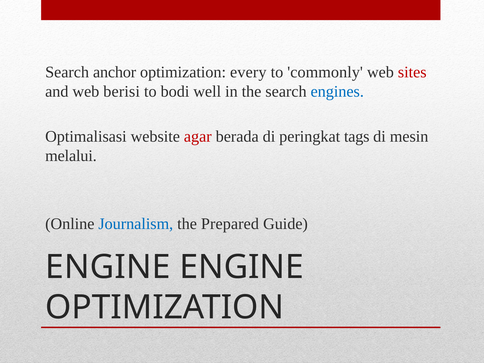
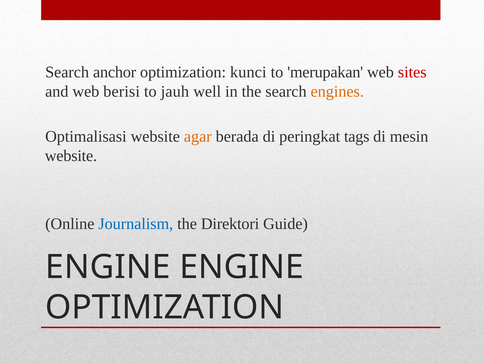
every: every -> kunci
commonly: commonly -> merupakan
bodi: bodi -> jauh
engines colour: blue -> orange
agar colour: red -> orange
melalui at (71, 156): melalui -> website
Prepared: Prepared -> Direktori
